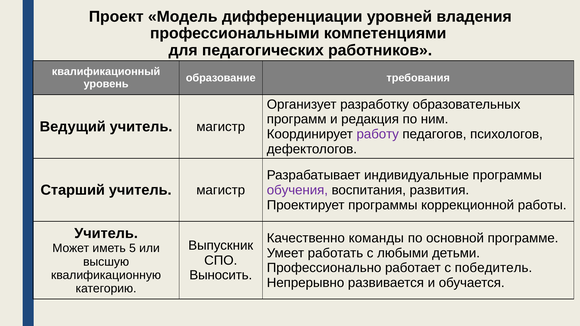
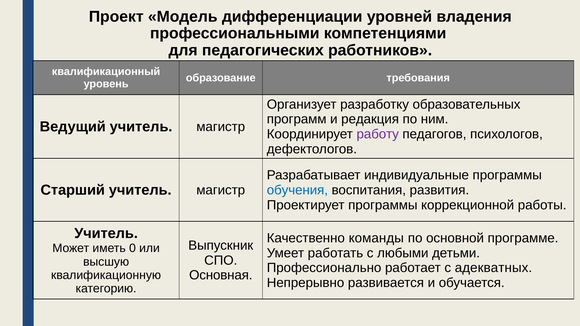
обучения colour: purple -> blue
5: 5 -> 0
победитель: победитель -> адекватных
Выносить: Выносить -> Основная
